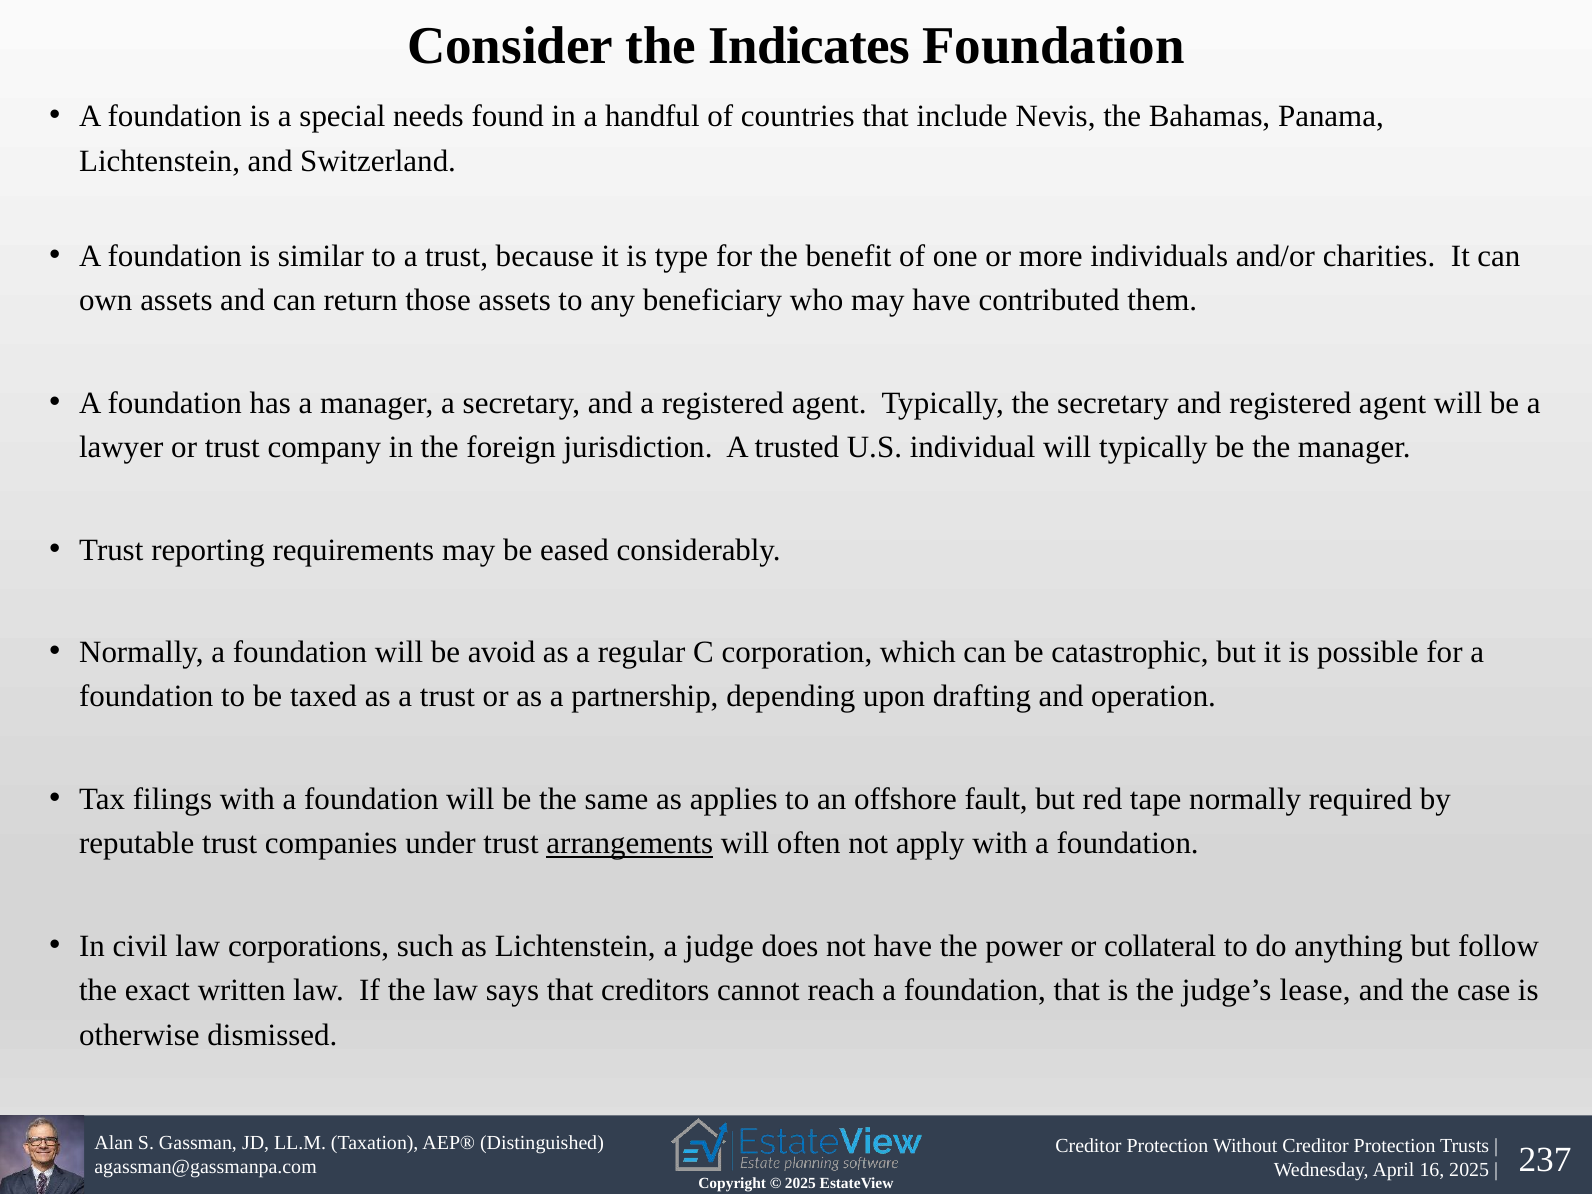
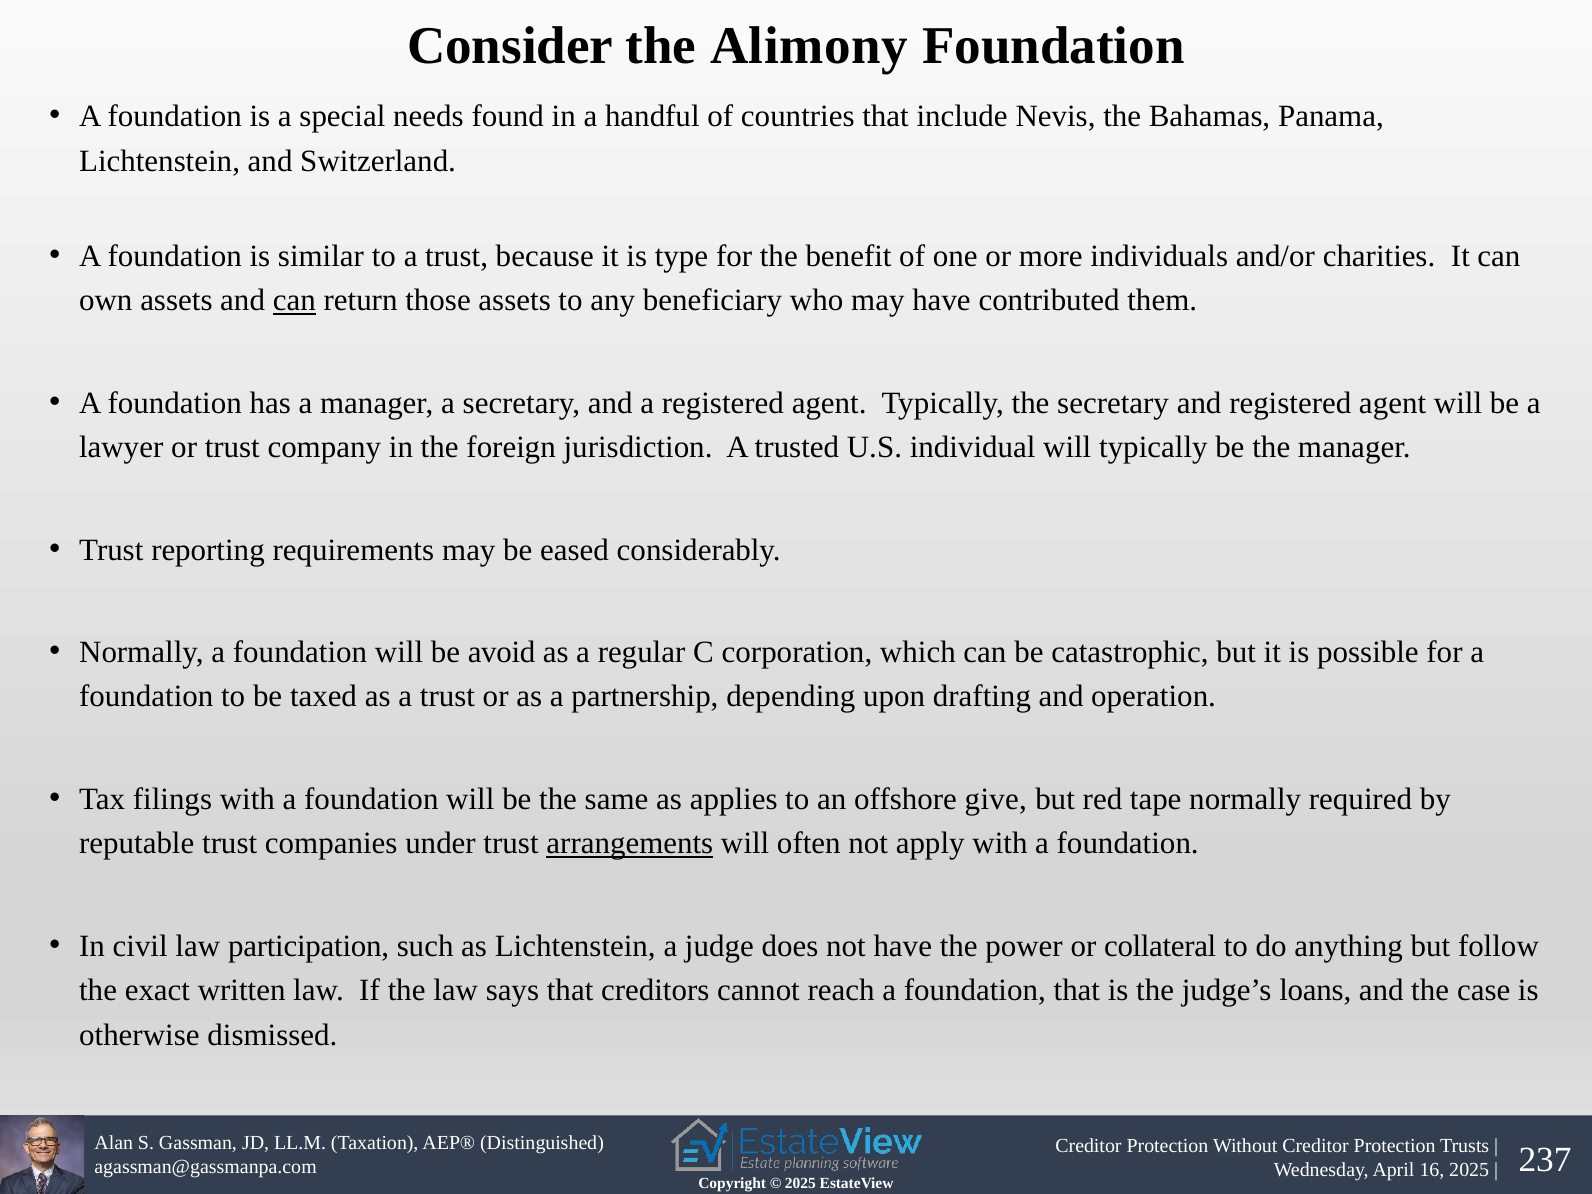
Indicates: Indicates -> Alimony
can at (294, 300) underline: none -> present
fault: fault -> give
corporations: corporations -> participation
lease: lease -> loans
